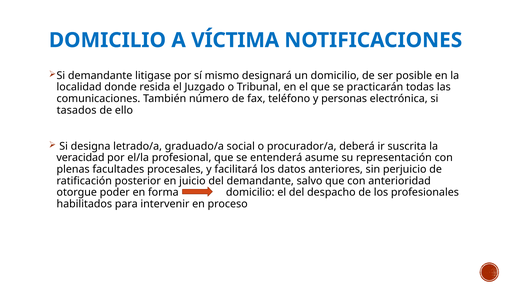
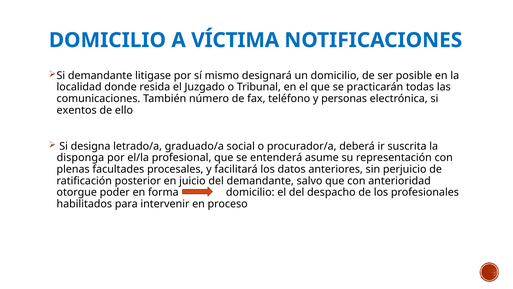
tasados: tasados -> exentos
veracidad: veracidad -> disponga
